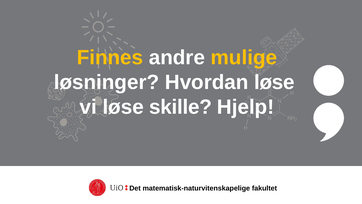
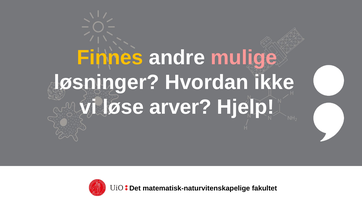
mulige colour: yellow -> pink
Hvordan løse: løse -> ikke
skille: skille -> arver
